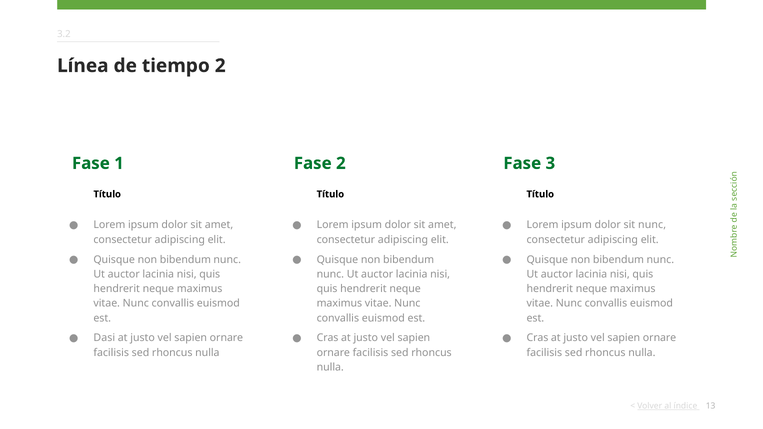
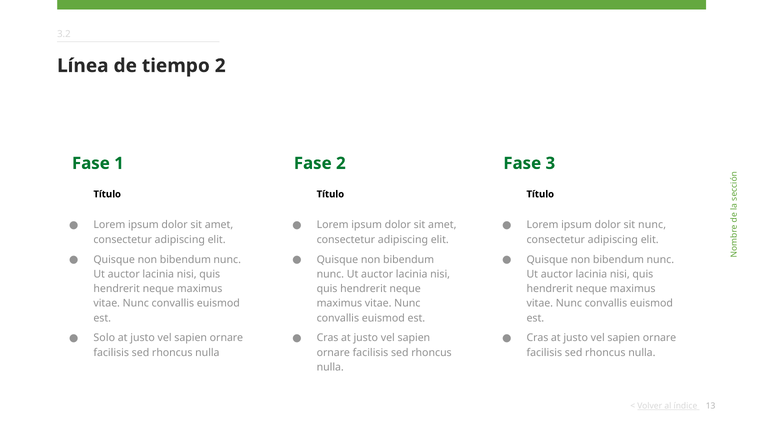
Dasi: Dasi -> Solo
